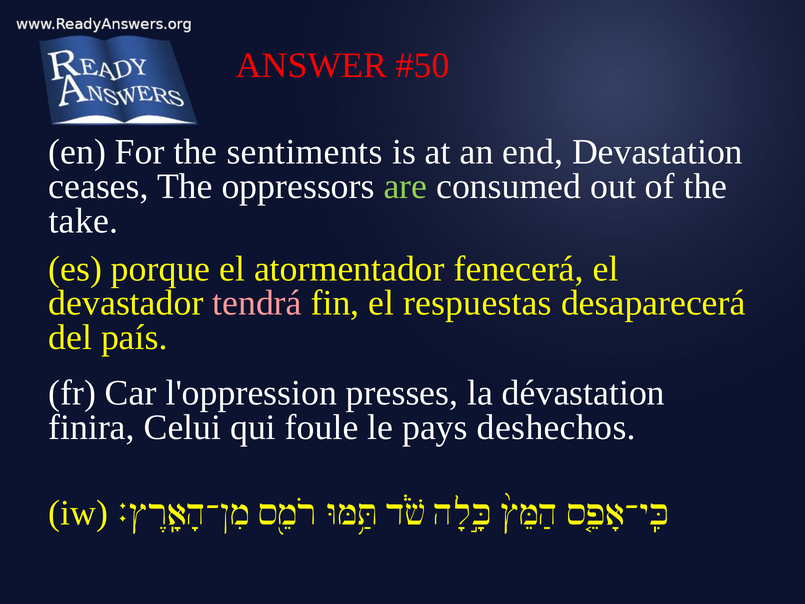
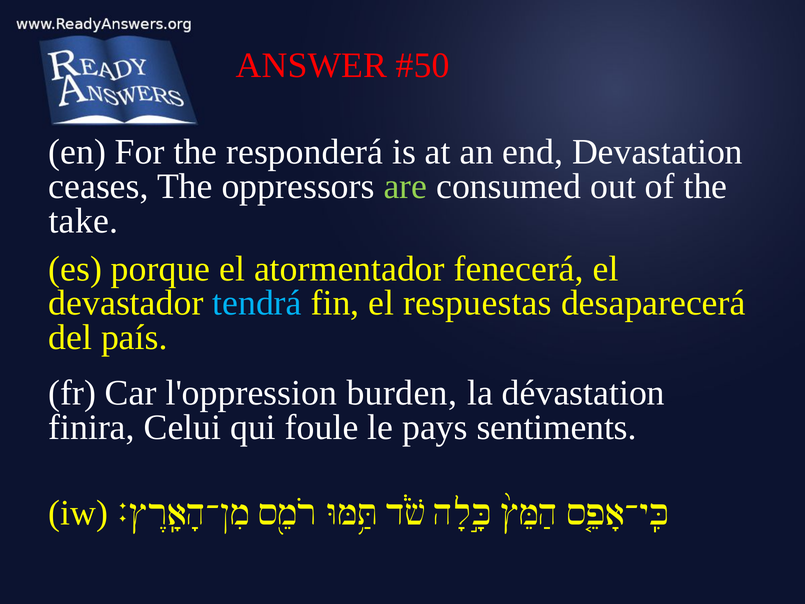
sentiments: sentiments -> responderá
tendrá colour: pink -> light blue
presses: presses -> burden
deshechos: deshechos -> sentiments
